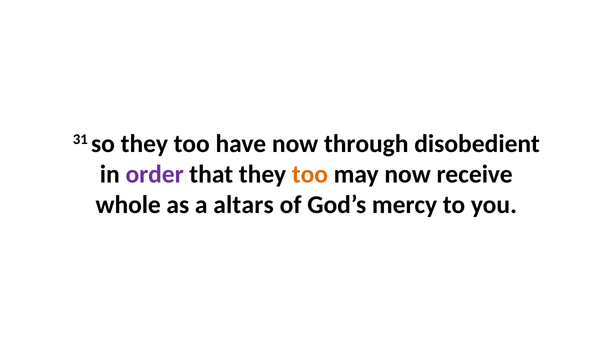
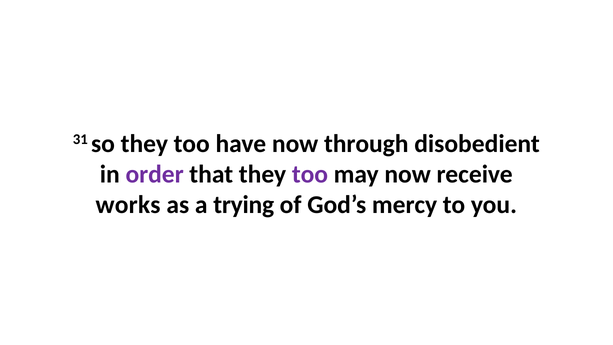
too at (310, 174) colour: orange -> purple
whole: whole -> works
altars: altars -> trying
